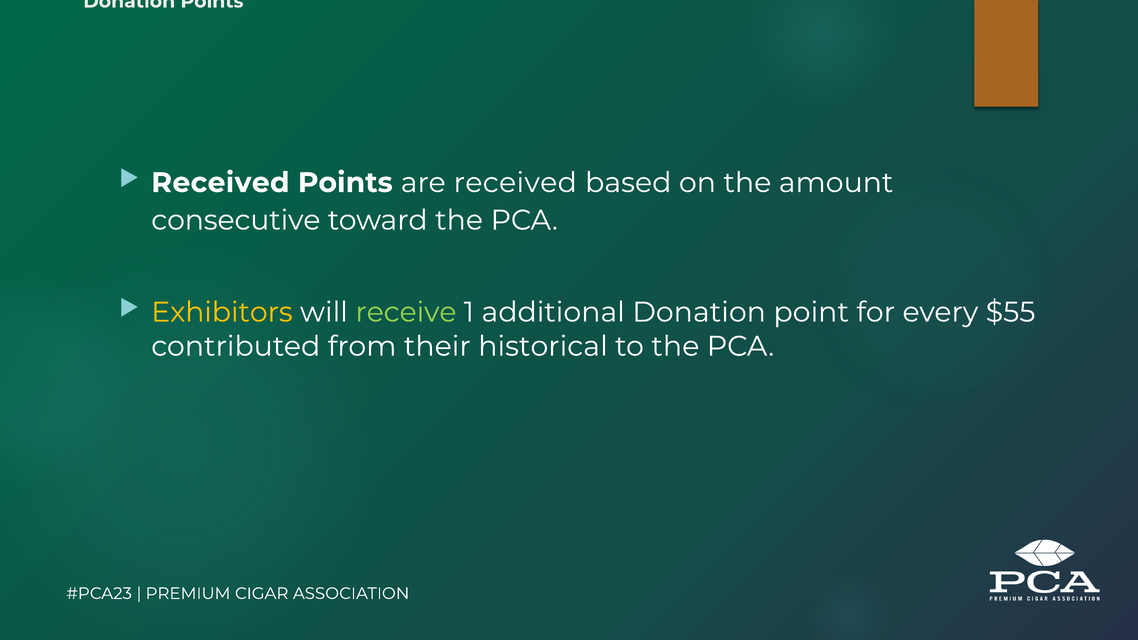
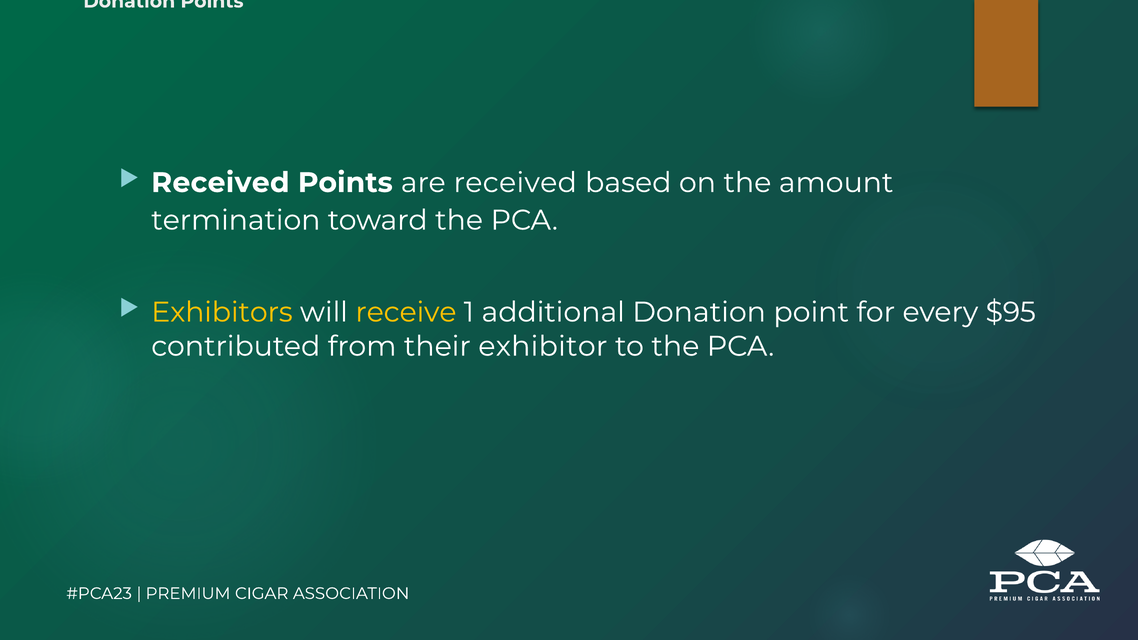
consecutive: consecutive -> termination
receive colour: light green -> yellow
$55: $55 -> $95
historical: historical -> exhibitor
